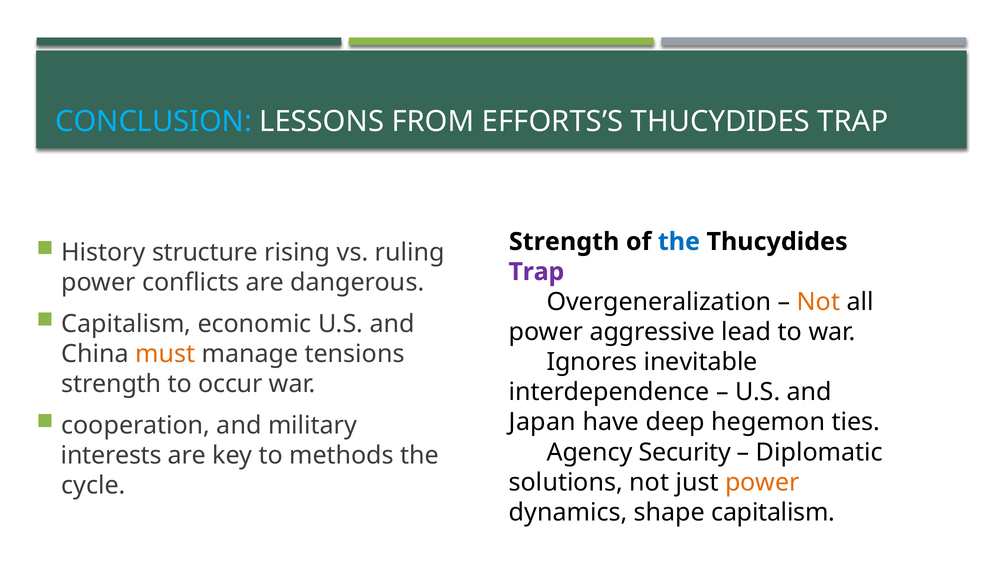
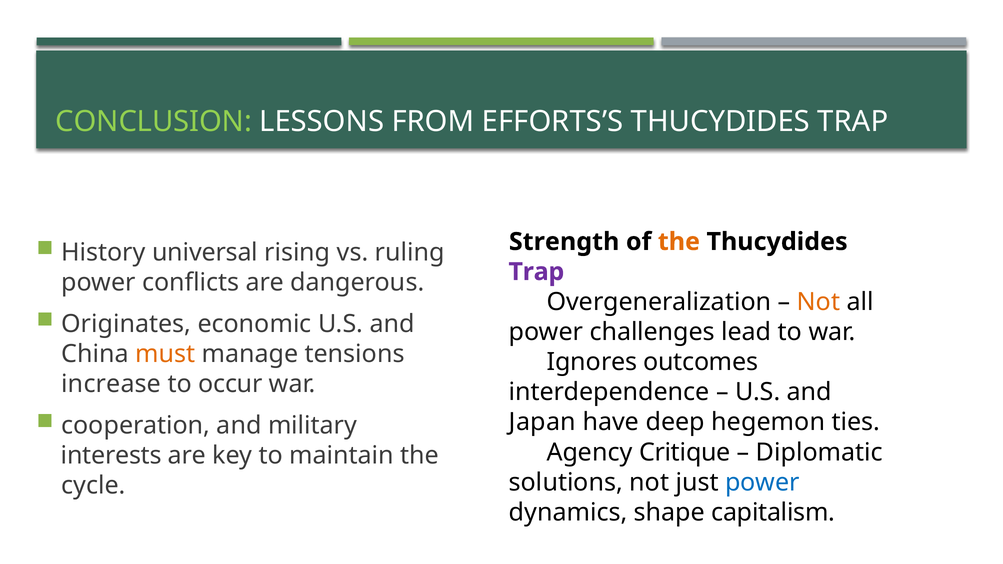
CONCLUSION colour: light blue -> light green
the at (679, 242) colour: blue -> orange
structure: structure -> universal
Capitalism at (126, 324): Capitalism -> Originates
aggressive: aggressive -> challenges
inevitable: inevitable -> outcomes
strength at (111, 384): strength -> increase
Security: Security -> Critique
methods: methods -> maintain
power at (762, 483) colour: orange -> blue
